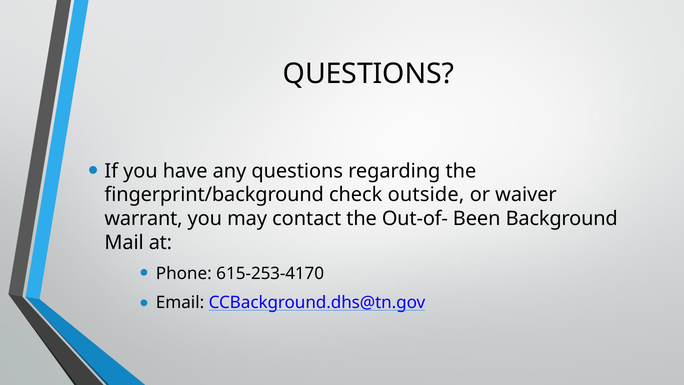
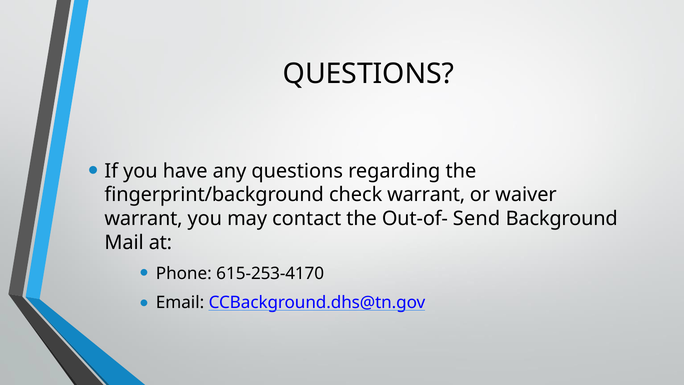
check outside: outside -> warrant
Been: Been -> Send
